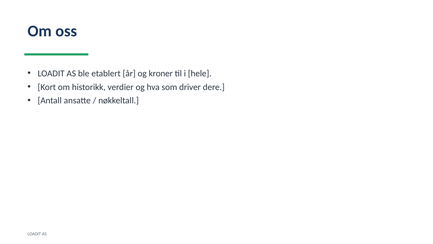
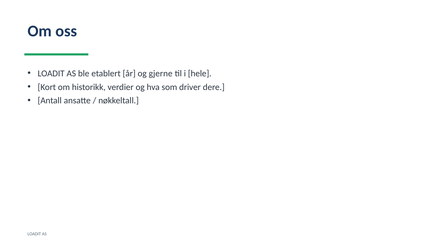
kroner: kroner -> gjerne
